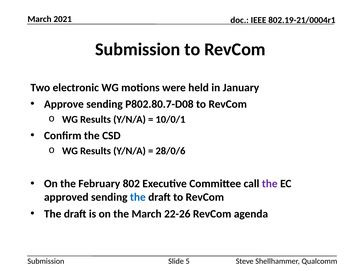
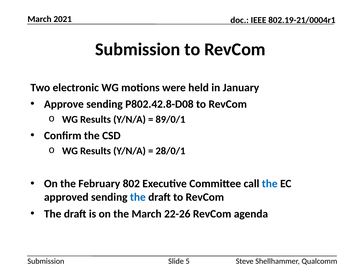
P802.80.7-D08: P802.80.7-D08 -> P802.42.8-D08
10/0/1: 10/0/1 -> 89/0/1
28/0/6: 28/0/6 -> 28/0/1
the at (270, 183) colour: purple -> blue
